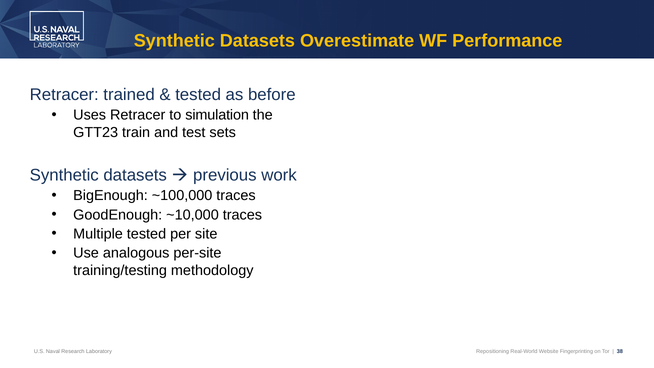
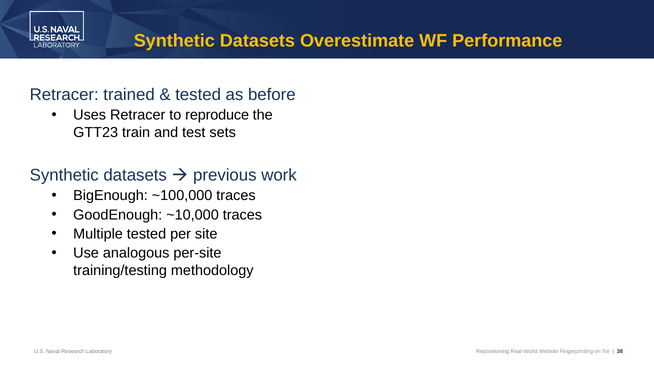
simulation: simulation -> reproduce
